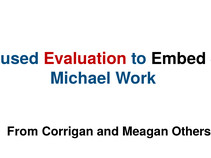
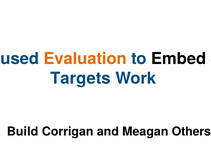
Evaluation colour: red -> orange
Michael: Michael -> Targets
From: From -> Build
